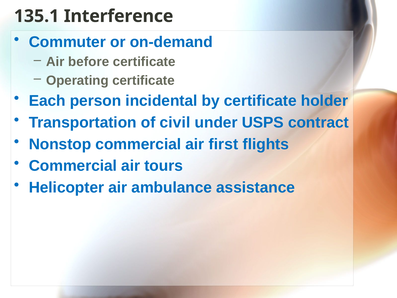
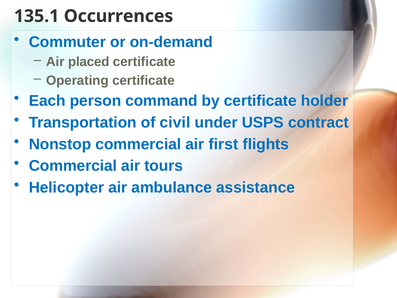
Interference: Interference -> Occurrences
before: before -> placed
incidental: incidental -> command
